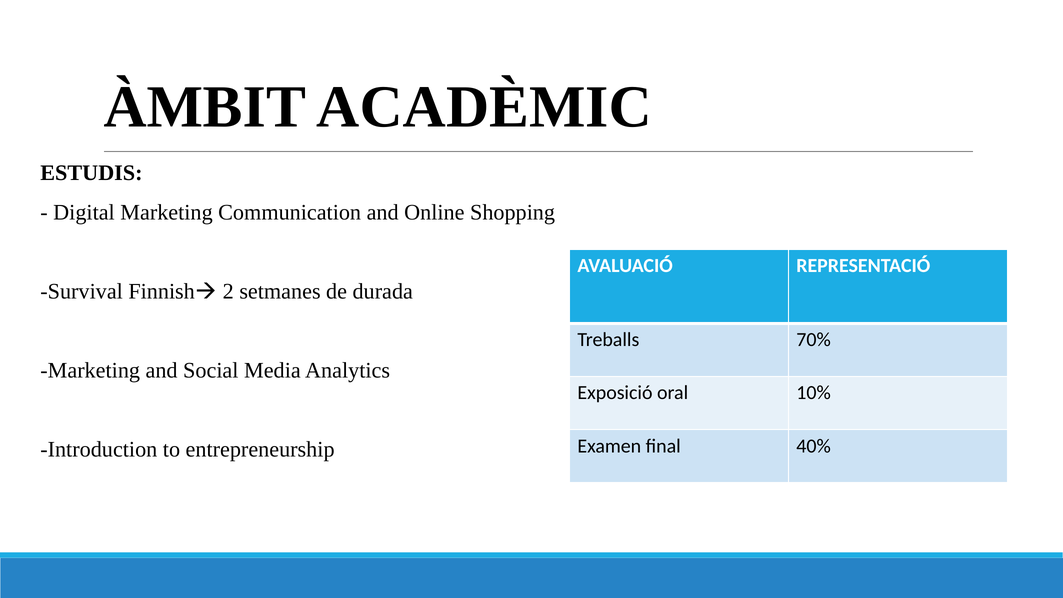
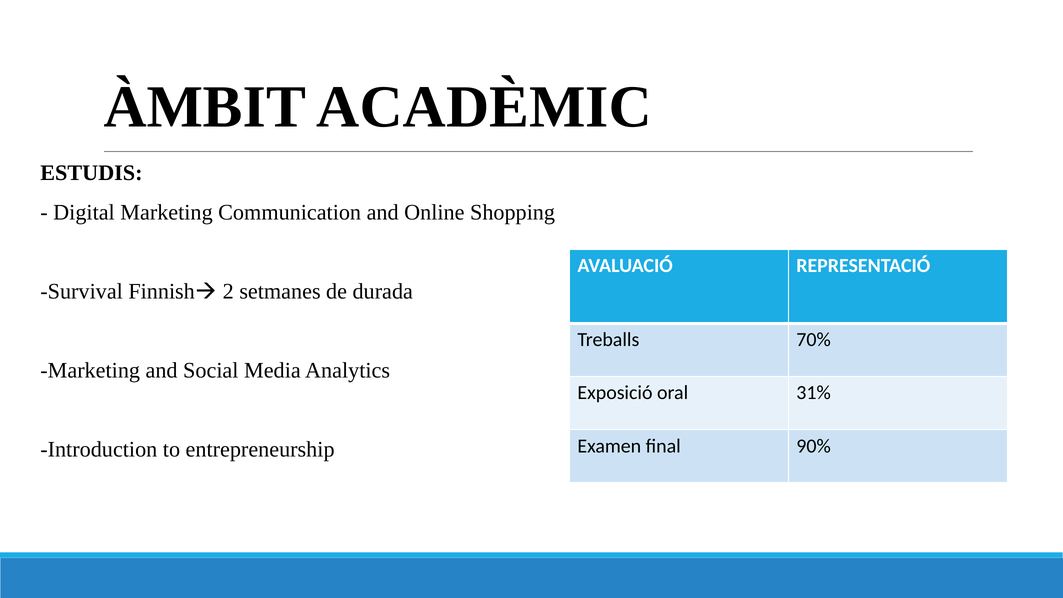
10%: 10% -> 31%
40%: 40% -> 90%
